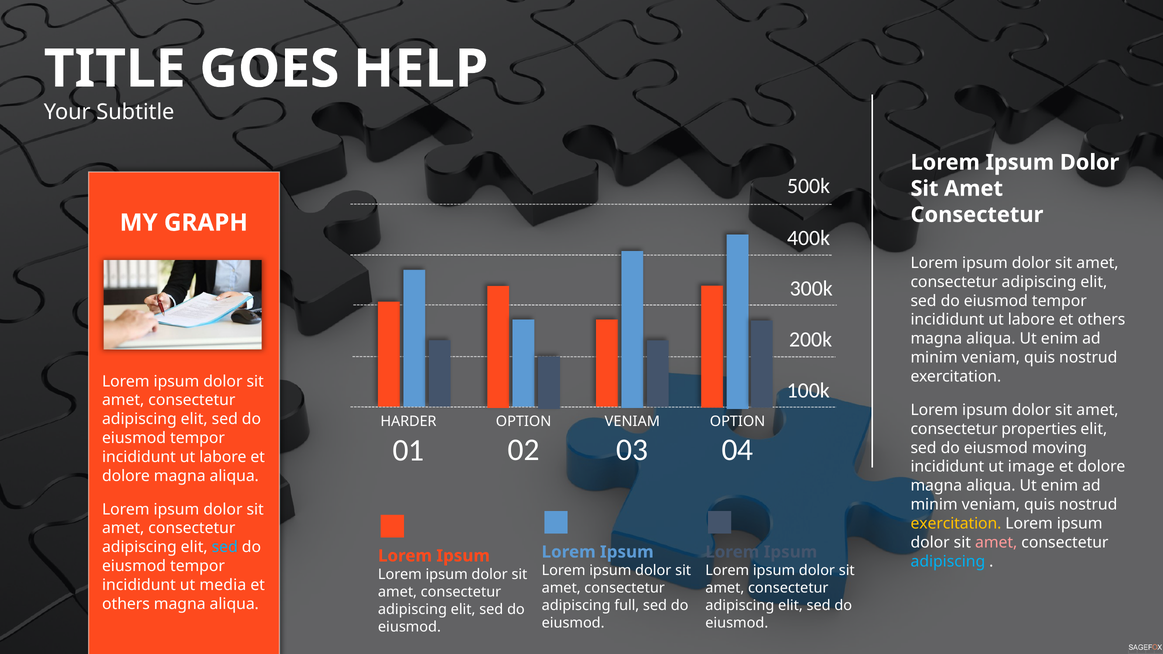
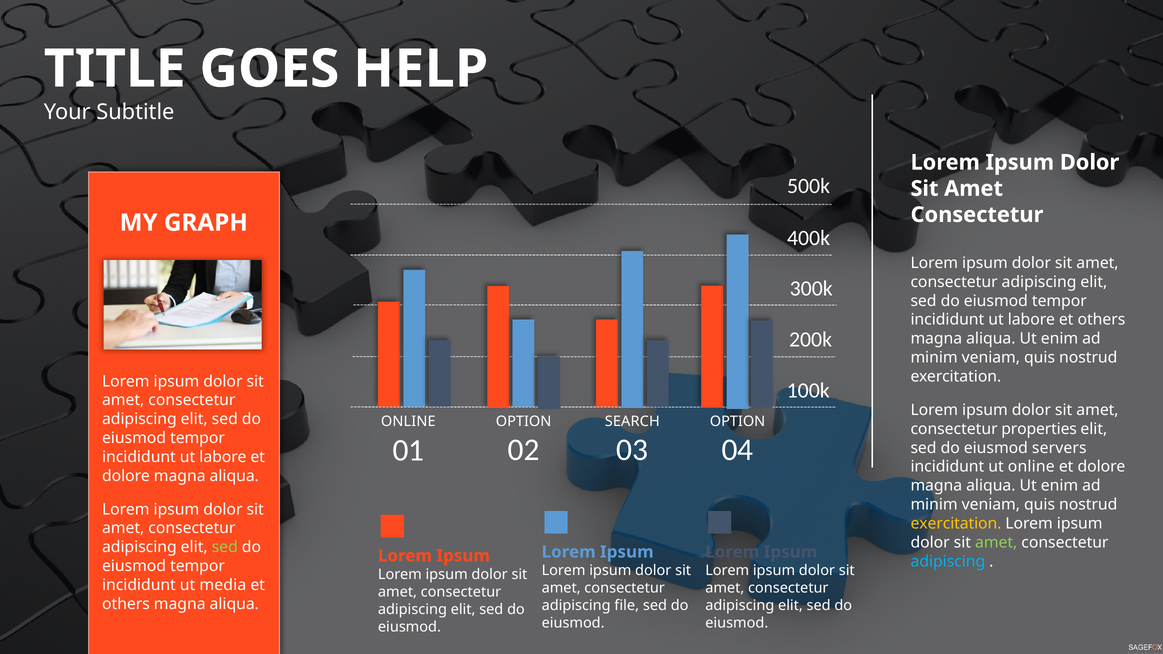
HARDER at (408, 421): HARDER -> ONLINE
VENIAM at (632, 421): VENIAM -> SEARCH
moving: moving -> servers
ut image: image -> online
amet at (996, 543) colour: pink -> light green
sed at (225, 547) colour: light blue -> light green
full: full -> file
